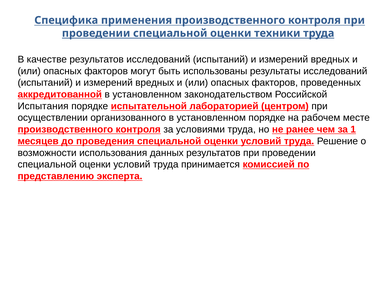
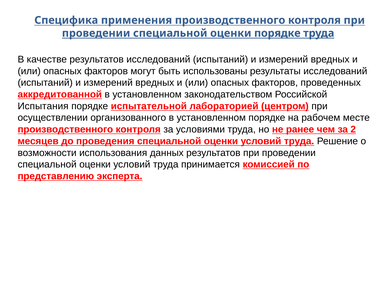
оценки техники: техники -> порядке
1: 1 -> 2
